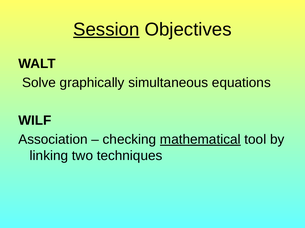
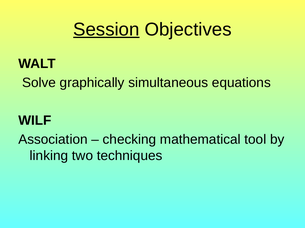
mathematical underline: present -> none
